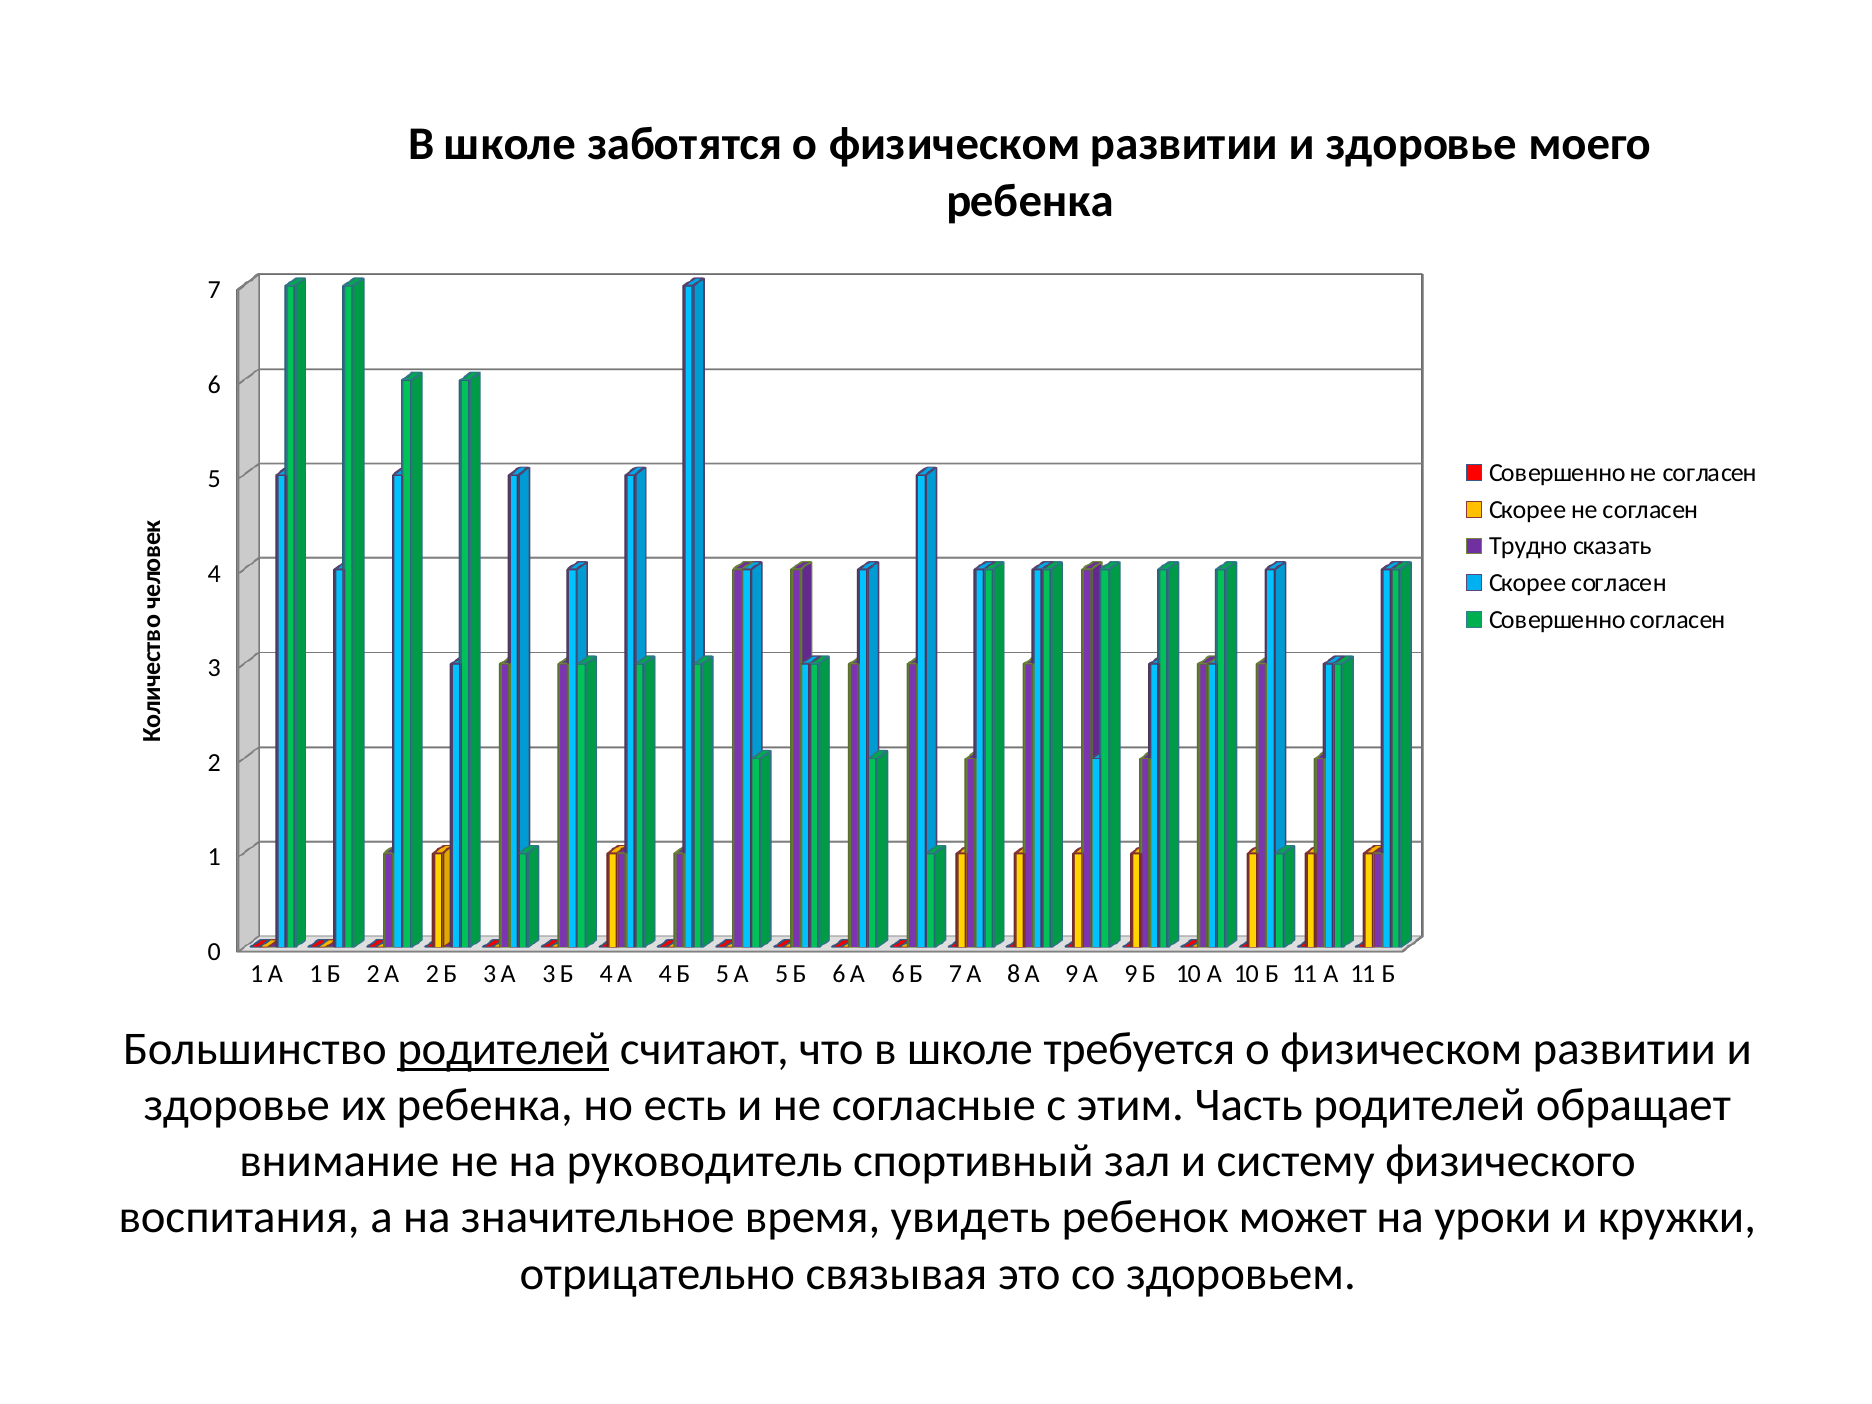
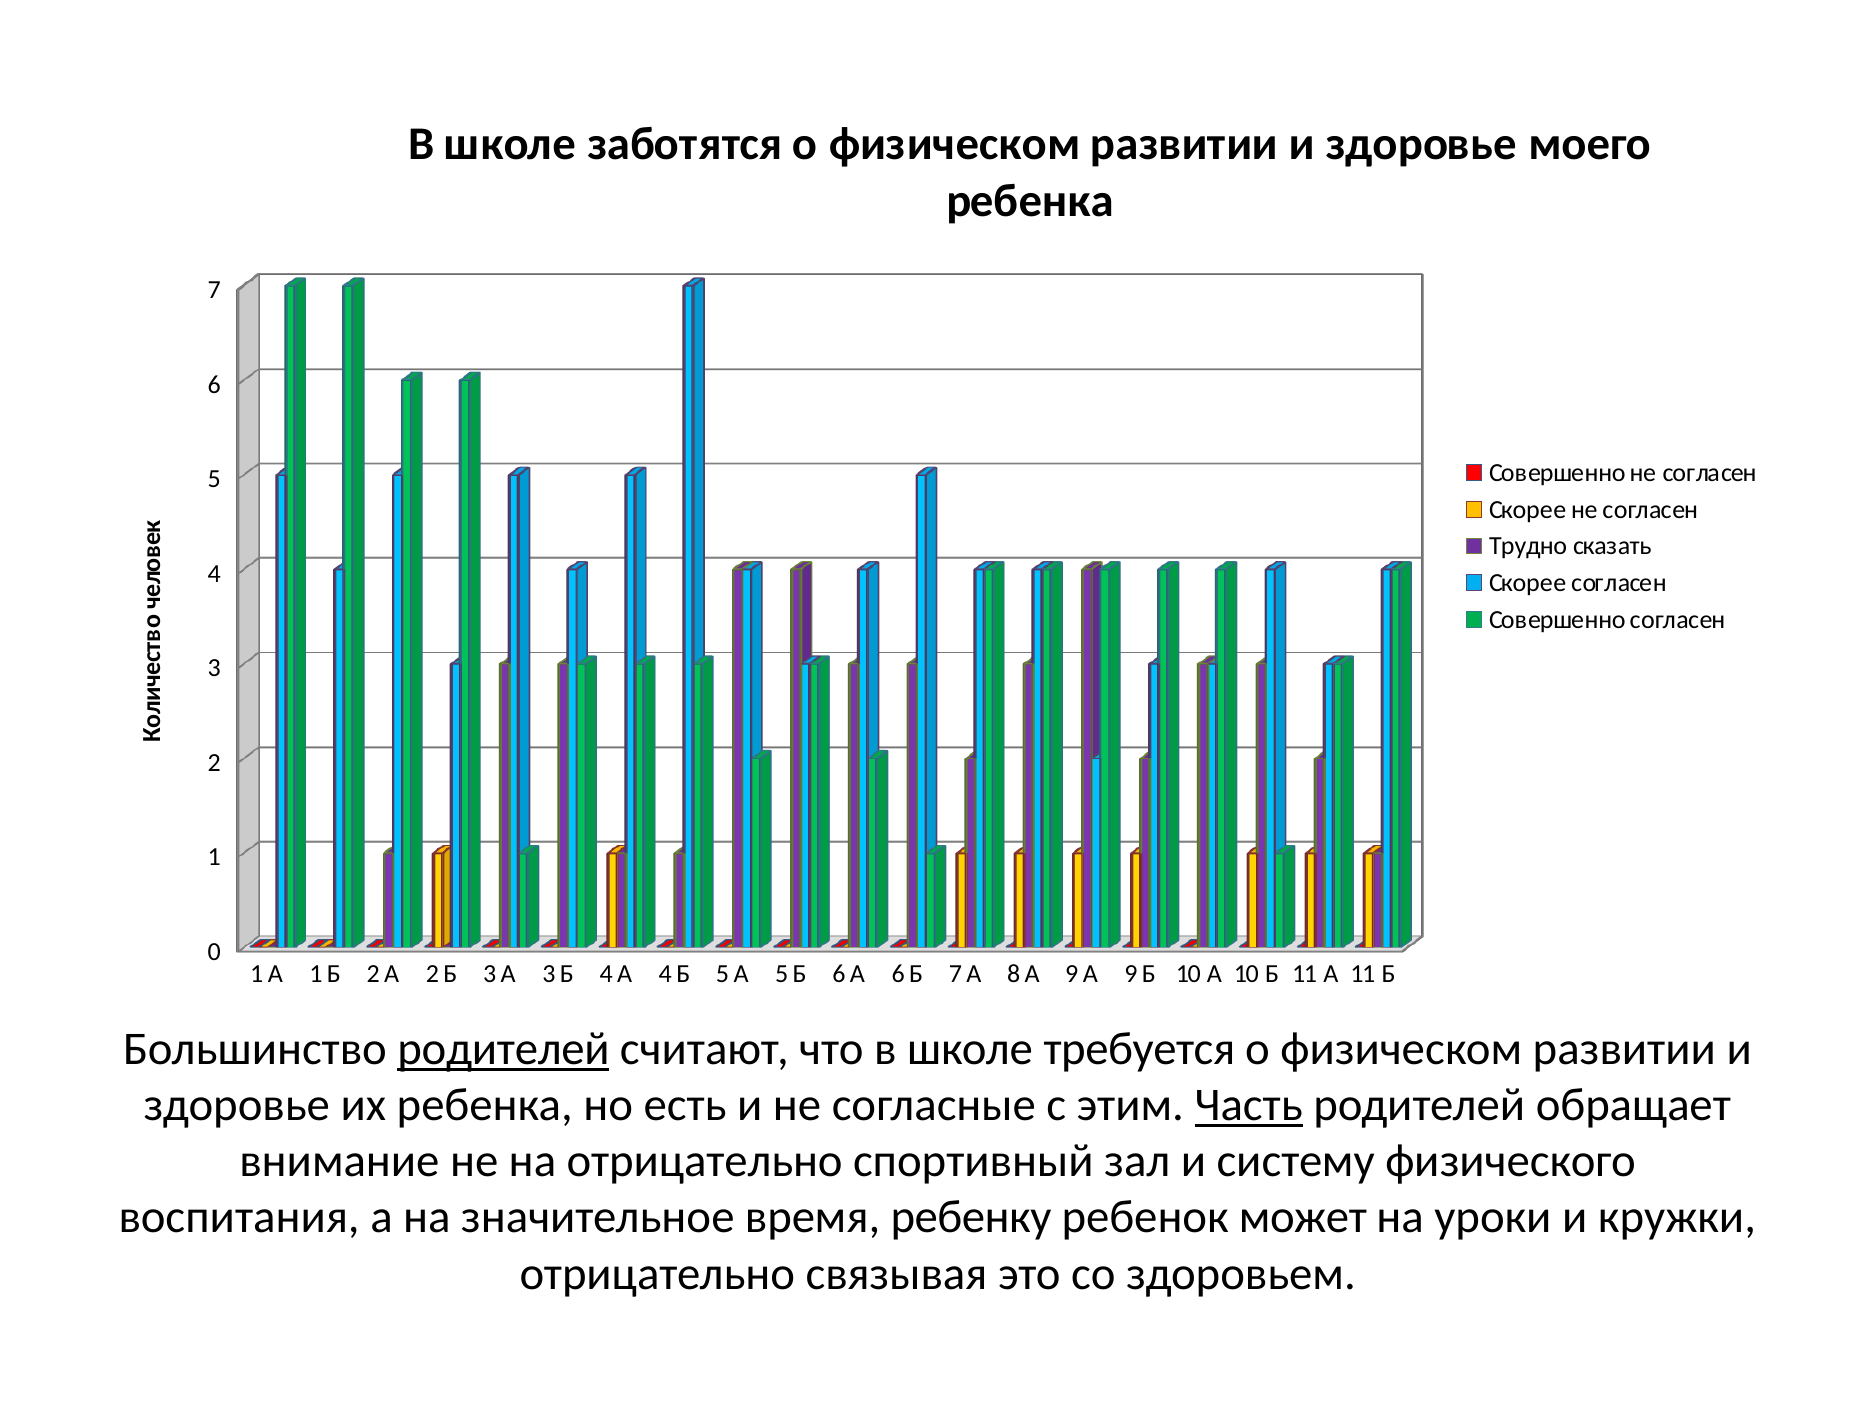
Часть underline: none -> present
на руководитель: руководитель -> отрицательно
увидеть: увидеть -> ребенку
